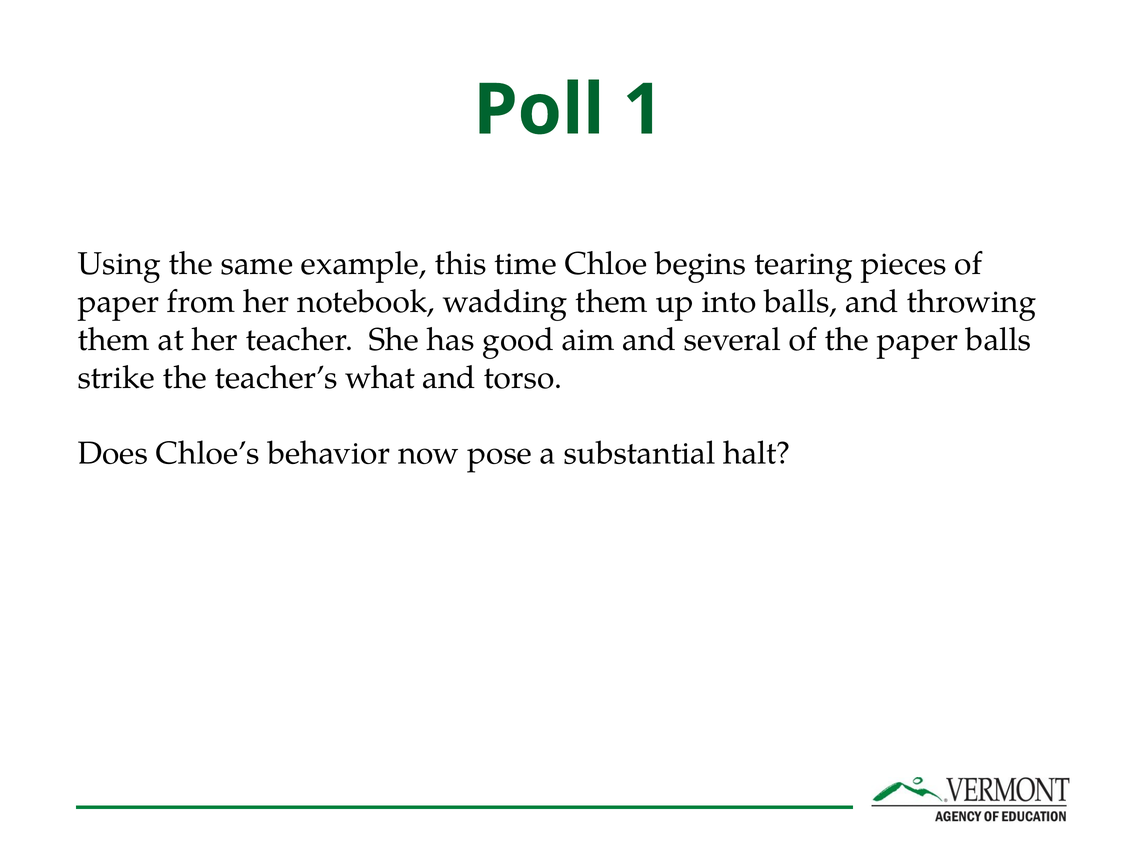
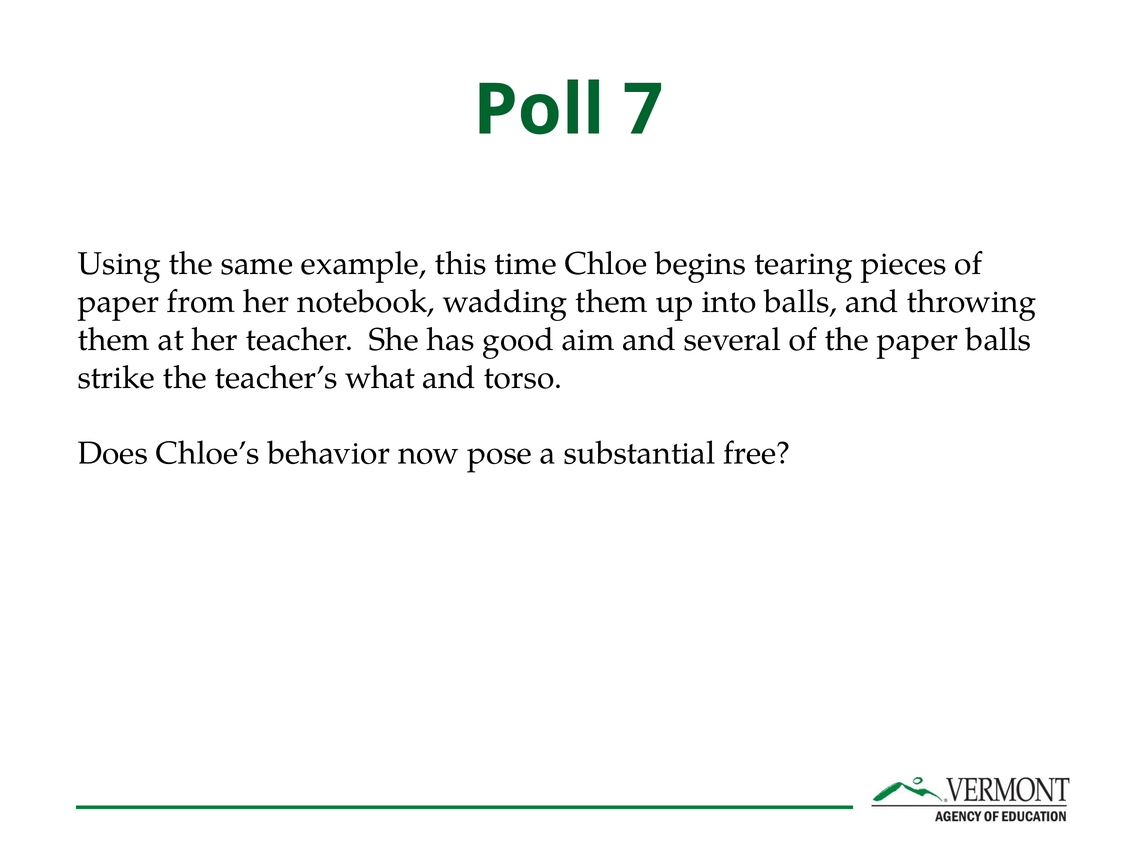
1: 1 -> 7
halt: halt -> free
